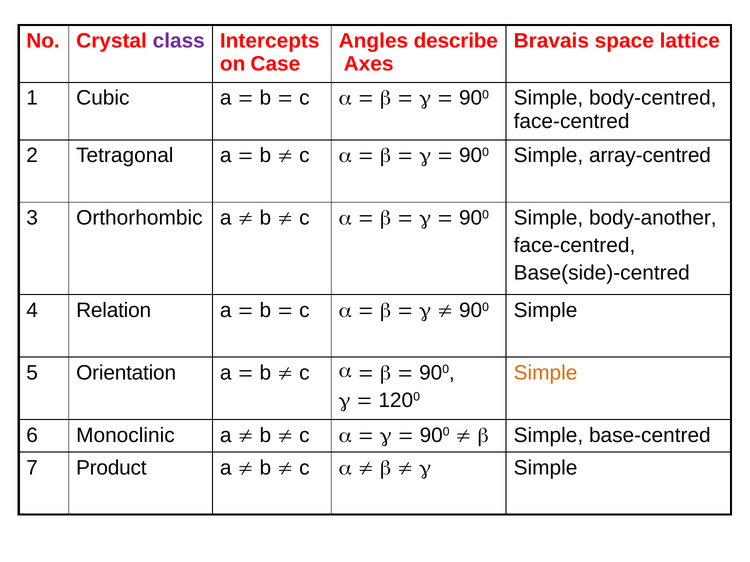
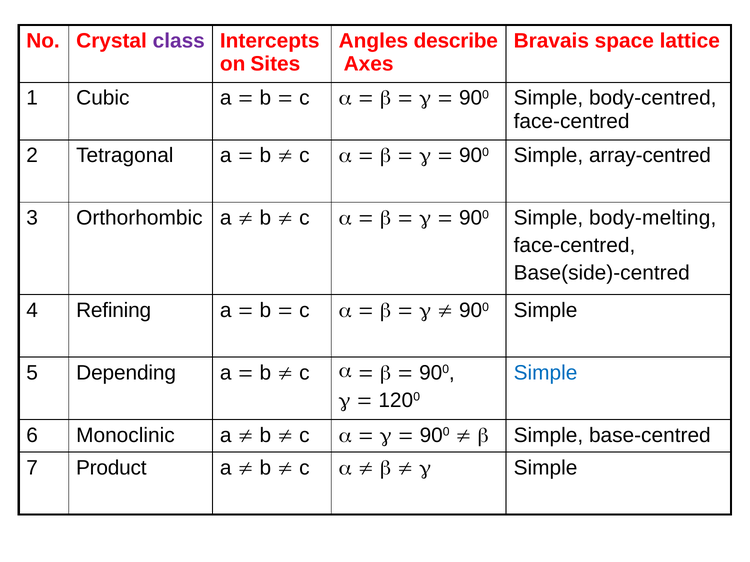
Case: Case -> Sites
body-another: body-another -> body-melting
Relation: Relation -> Refining
Orientation: Orientation -> Depending
Simple at (546, 373) colour: orange -> blue
